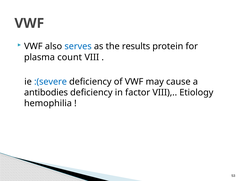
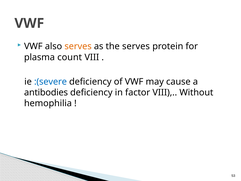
serves at (78, 46) colour: blue -> orange
the results: results -> serves
Etiology: Etiology -> Without
